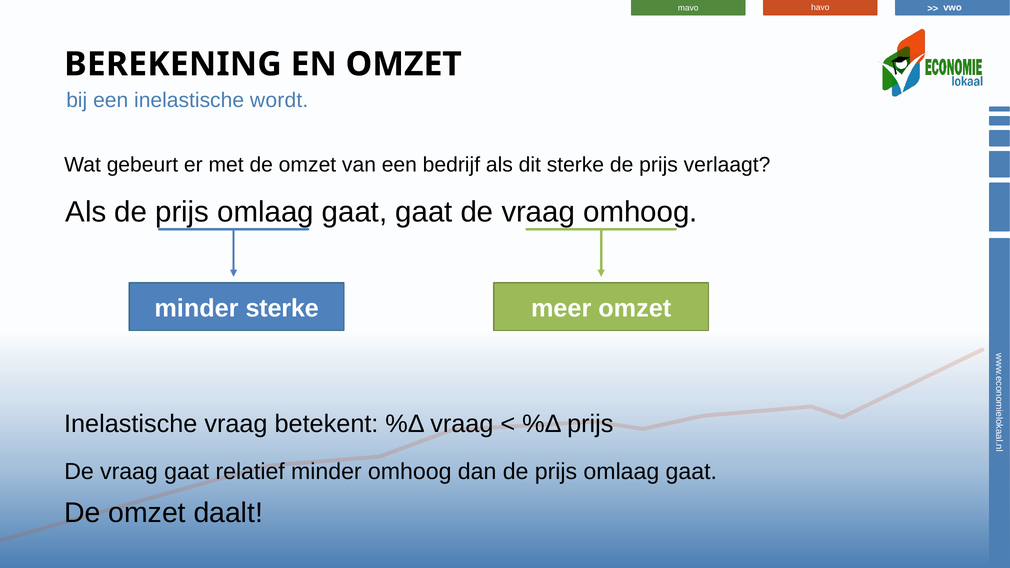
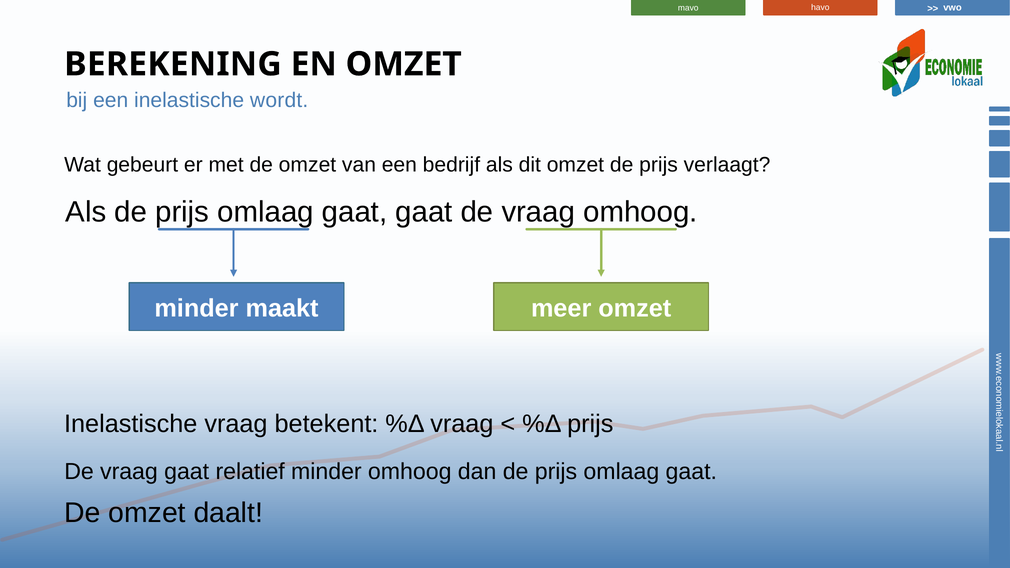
dit sterke: sterke -> omzet
minder sterke: sterke -> maakt
